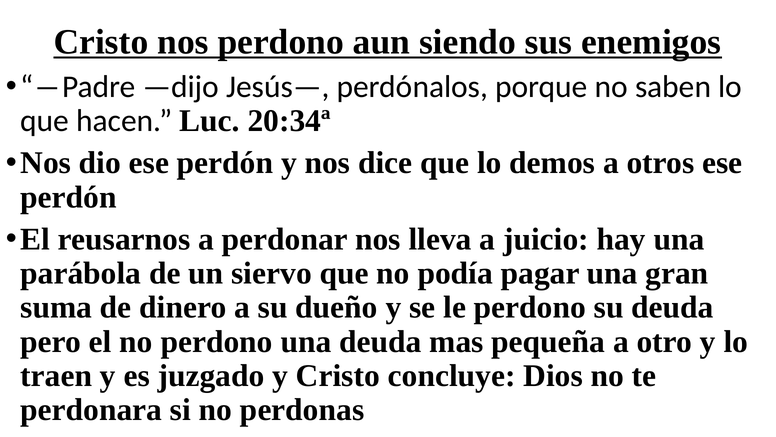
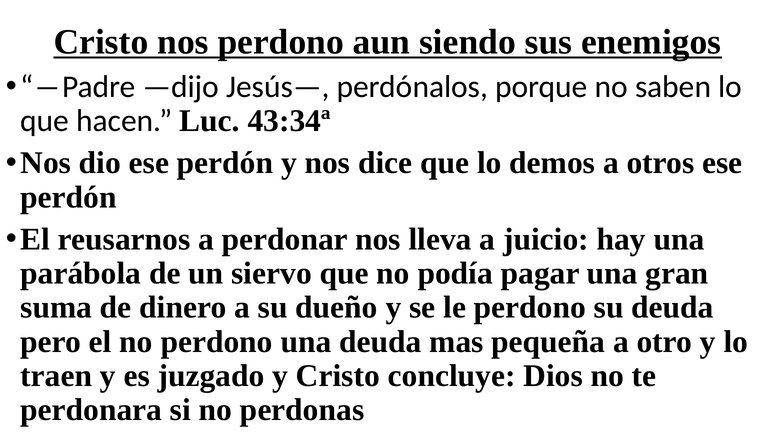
20:34ª: 20:34ª -> 43:34ª
